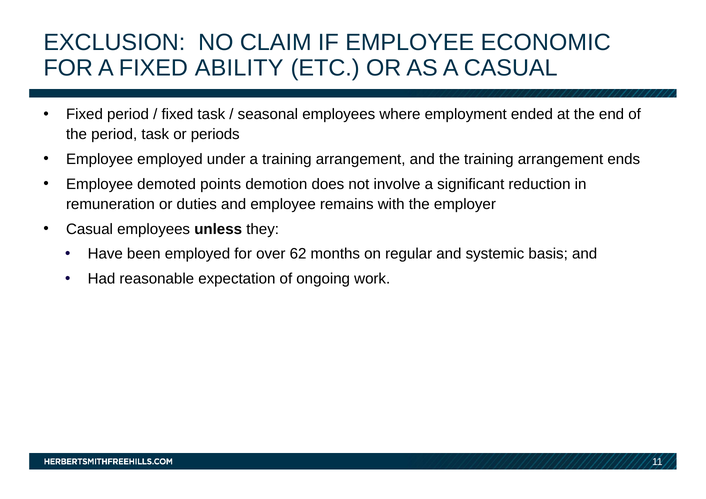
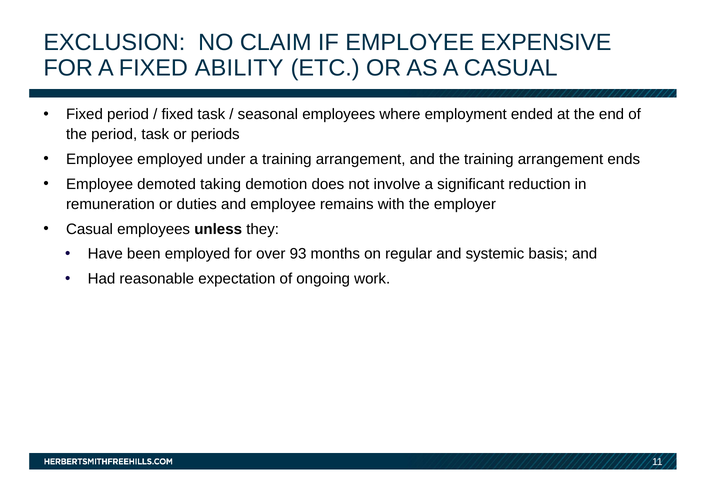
ECONOMIC: ECONOMIC -> EXPENSIVE
points: points -> taking
62: 62 -> 93
